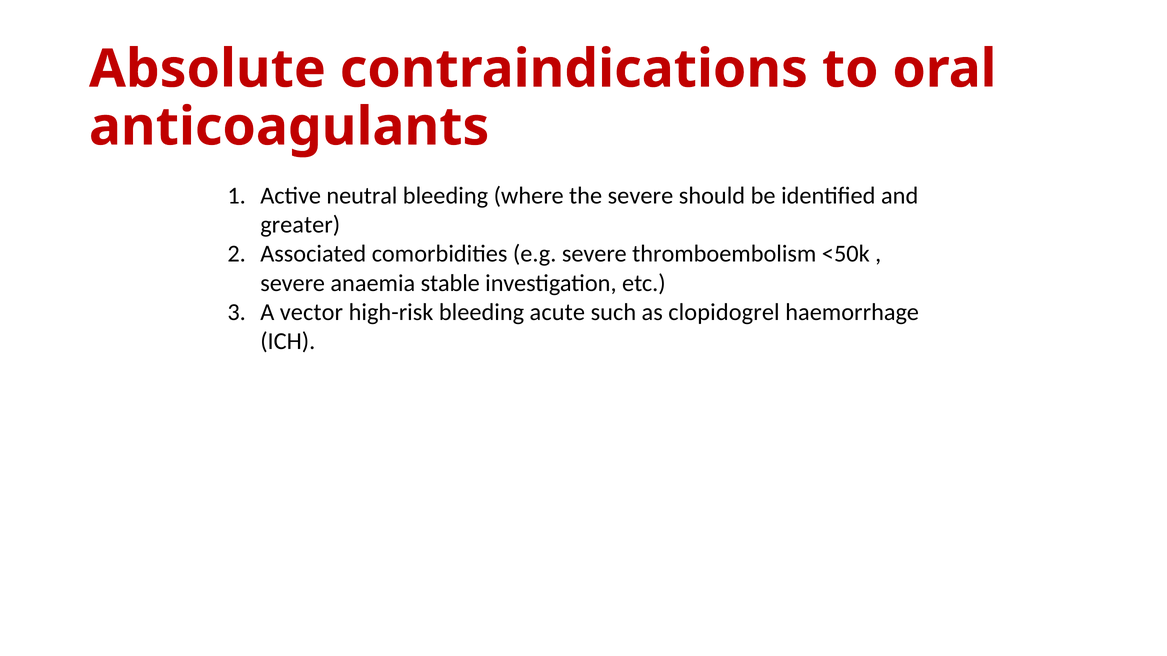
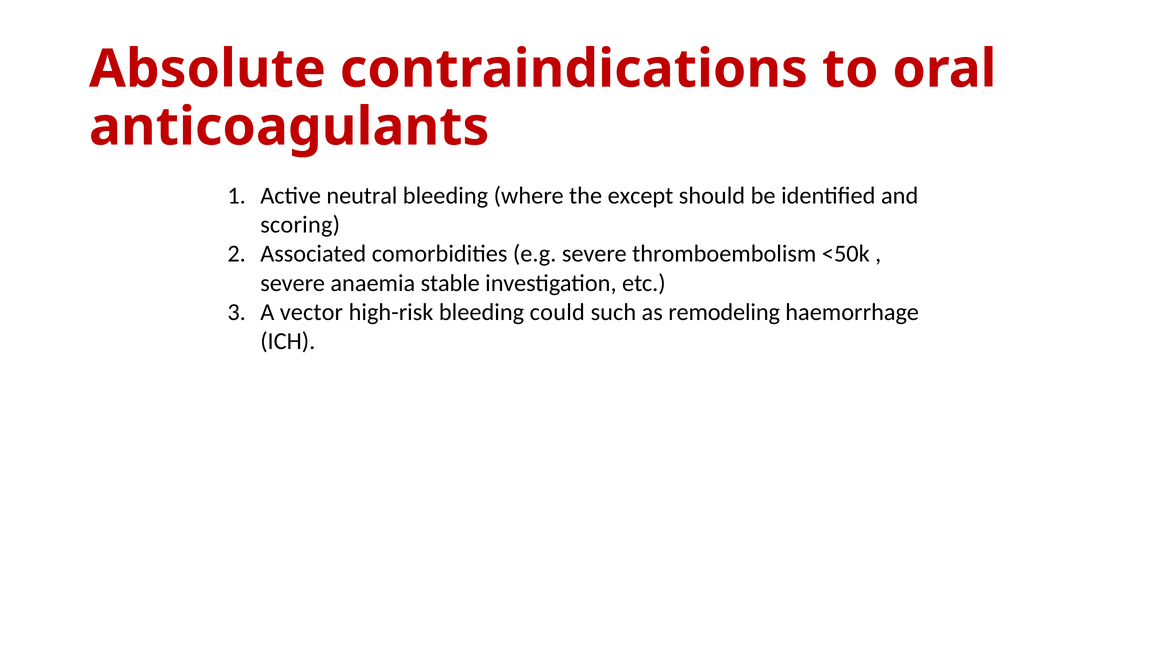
the severe: severe -> except
greater: greater -> scoring
acute: acute -> could
clopidogrel: clopidogrel -> remodeling
